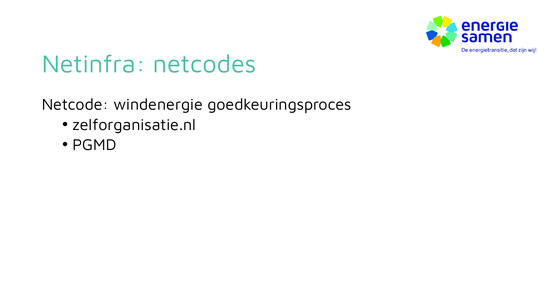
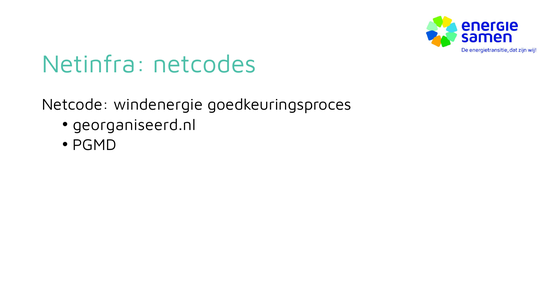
zelforganisatie.nl: zelforganisatie.nl -> georganiseerd.nl
